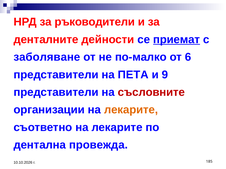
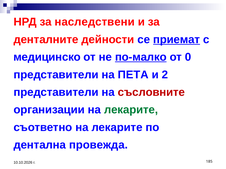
ръководители: ръководители -> наследствени
заболяване: заболяване -> медицинско
по-малко underline: none -> present
6: 6 -> 0
9: 9 -> 2
лекарите at (131, 110) colour: orange -> green
